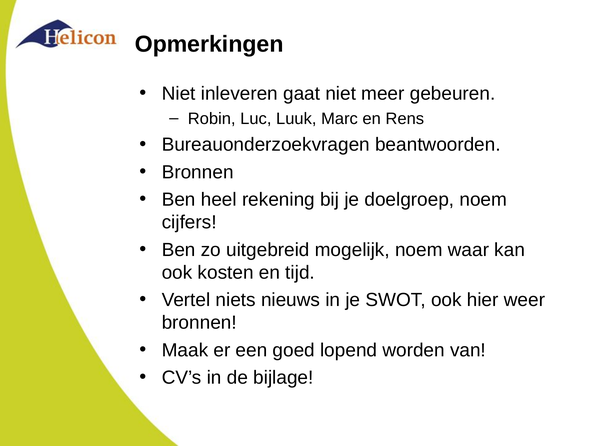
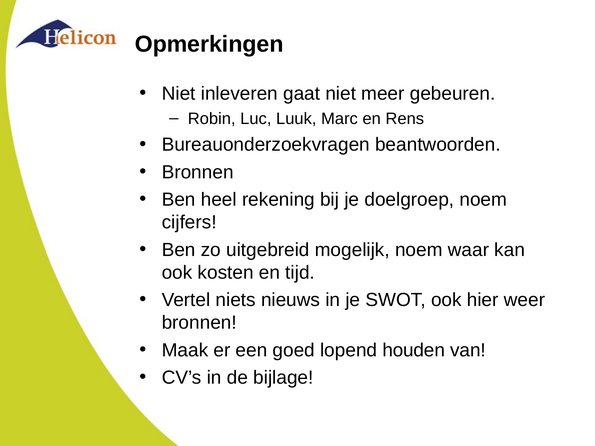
worden: worden -> houden
